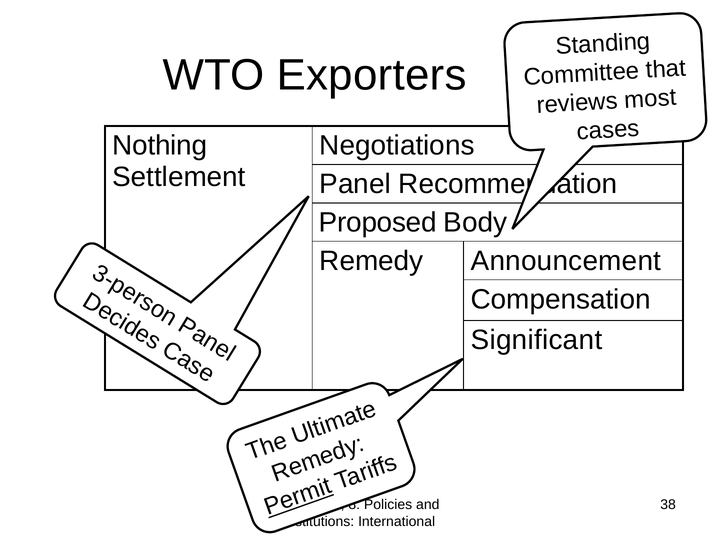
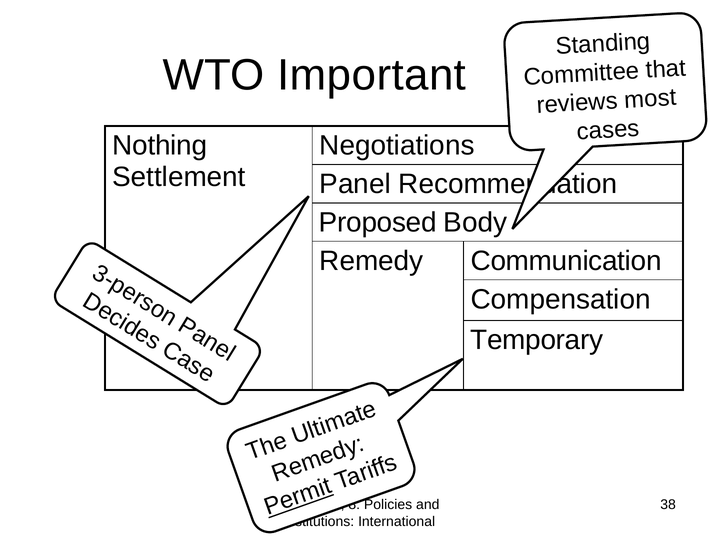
Exporters: Exporters -> Important
Announcement: Announcement -> Communication
Significant: Significant -> Temporary
